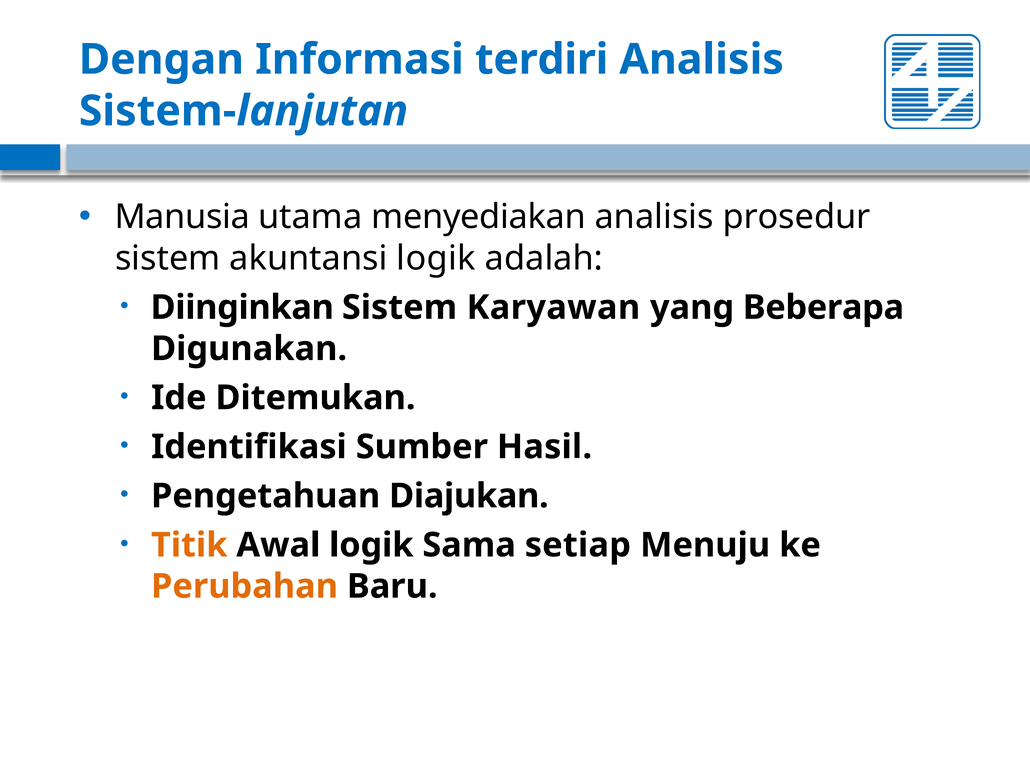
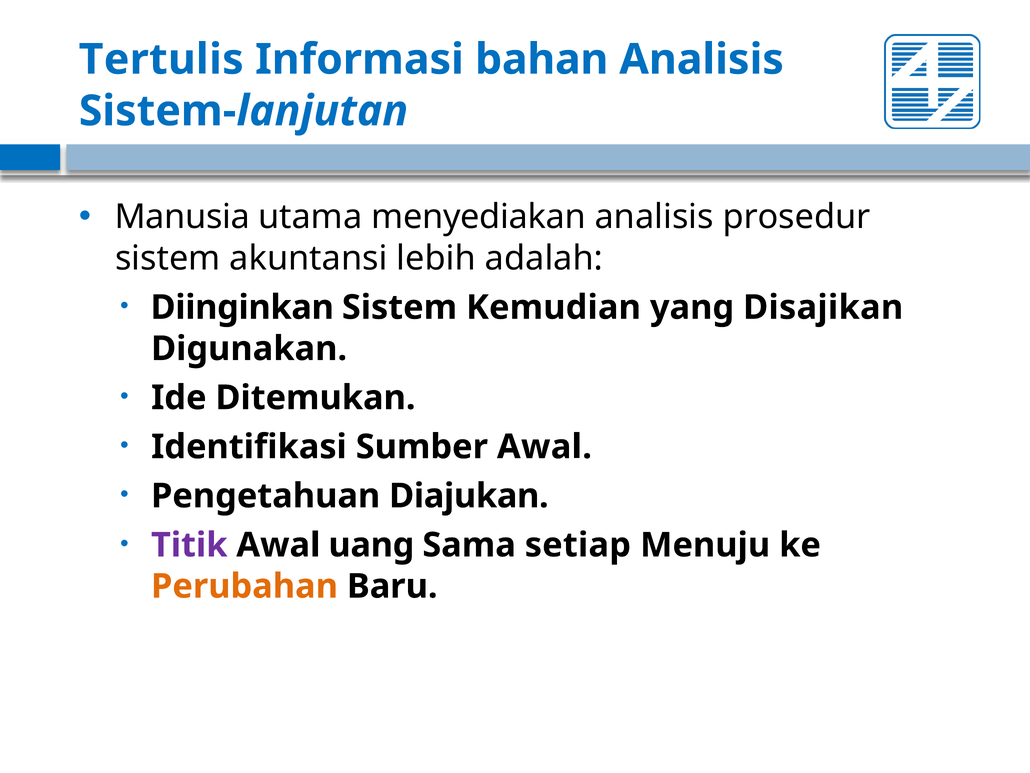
Dengan: Dengan -> Tertulis
terdiri: terdiri -> bahan
akuntansi logik: logik -> lebih
Karyawan: Karyawan -> Kemudian
Beberapa: Beberapa -> Disajikan
Sumber Hasil: Hasil -> Awal
Titik colour: orange -> purple
Awal logik: logik -> uang
